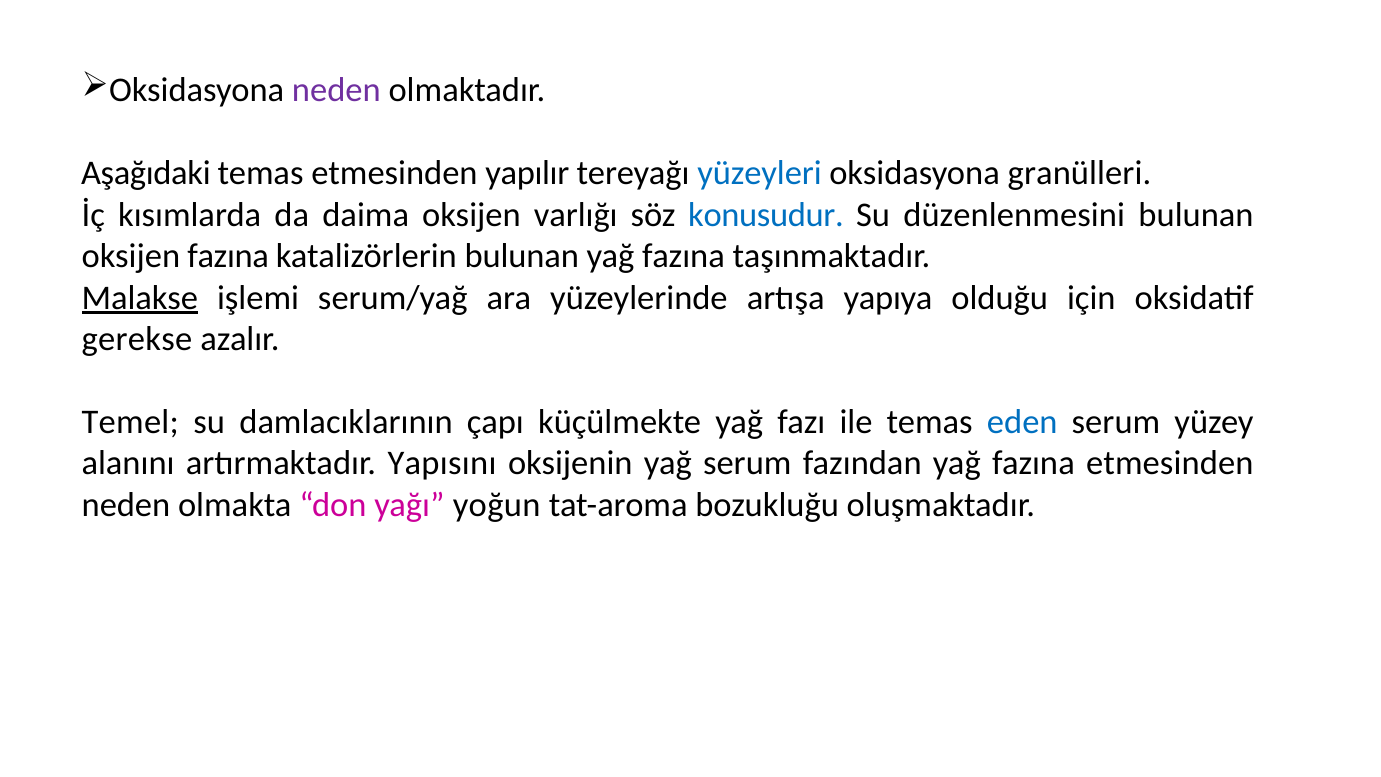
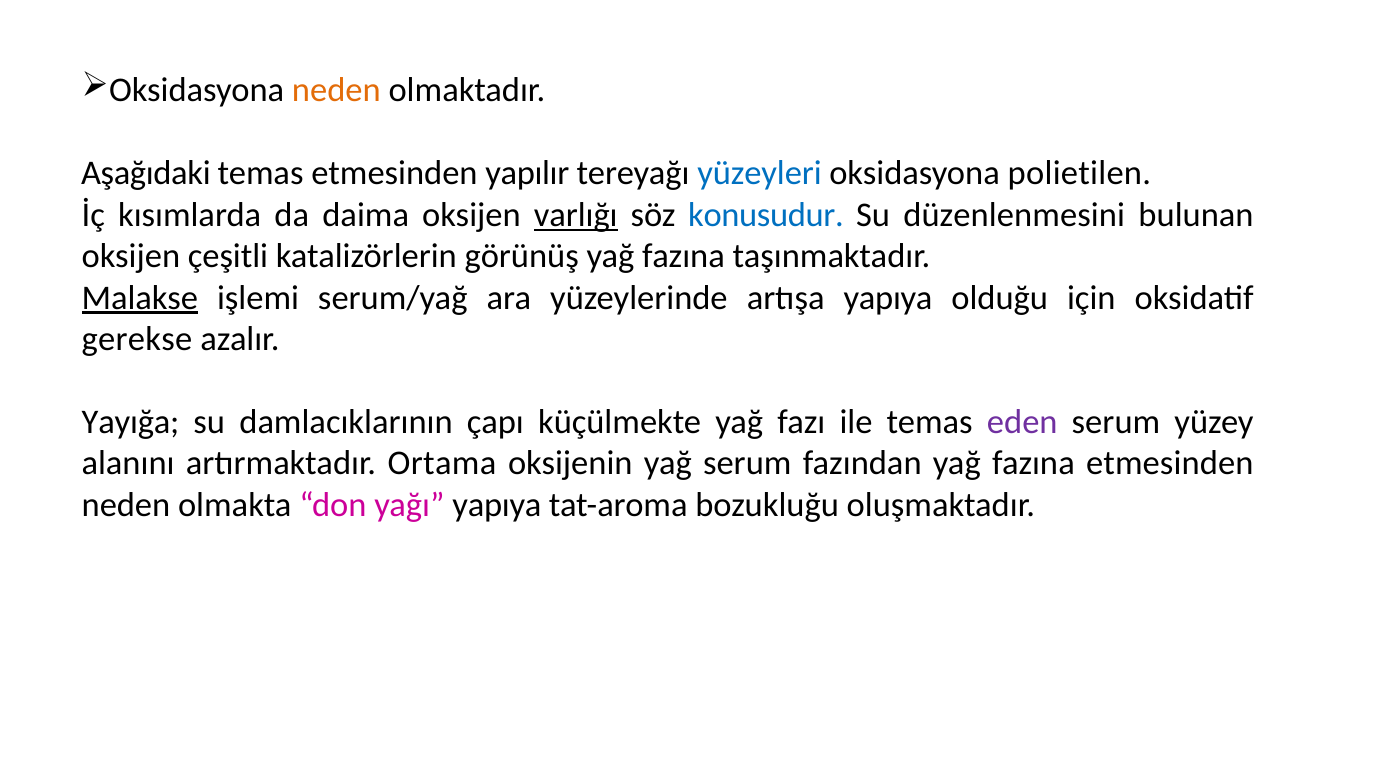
neden at (336, 90) colour: purple -> orange
granülleri: granülleri -> polietilen
varlığı underline: none -> present
oksijen fazına: fazına -> çeşitli
katalizörlerin bulunan: bulunan -> görünüş
Temel: Temel -> Yayığa
eden colour: blue -> purple
Yapısını: Yapısını -> Ortama
yağı yoğun: yoğun -> yapıya
